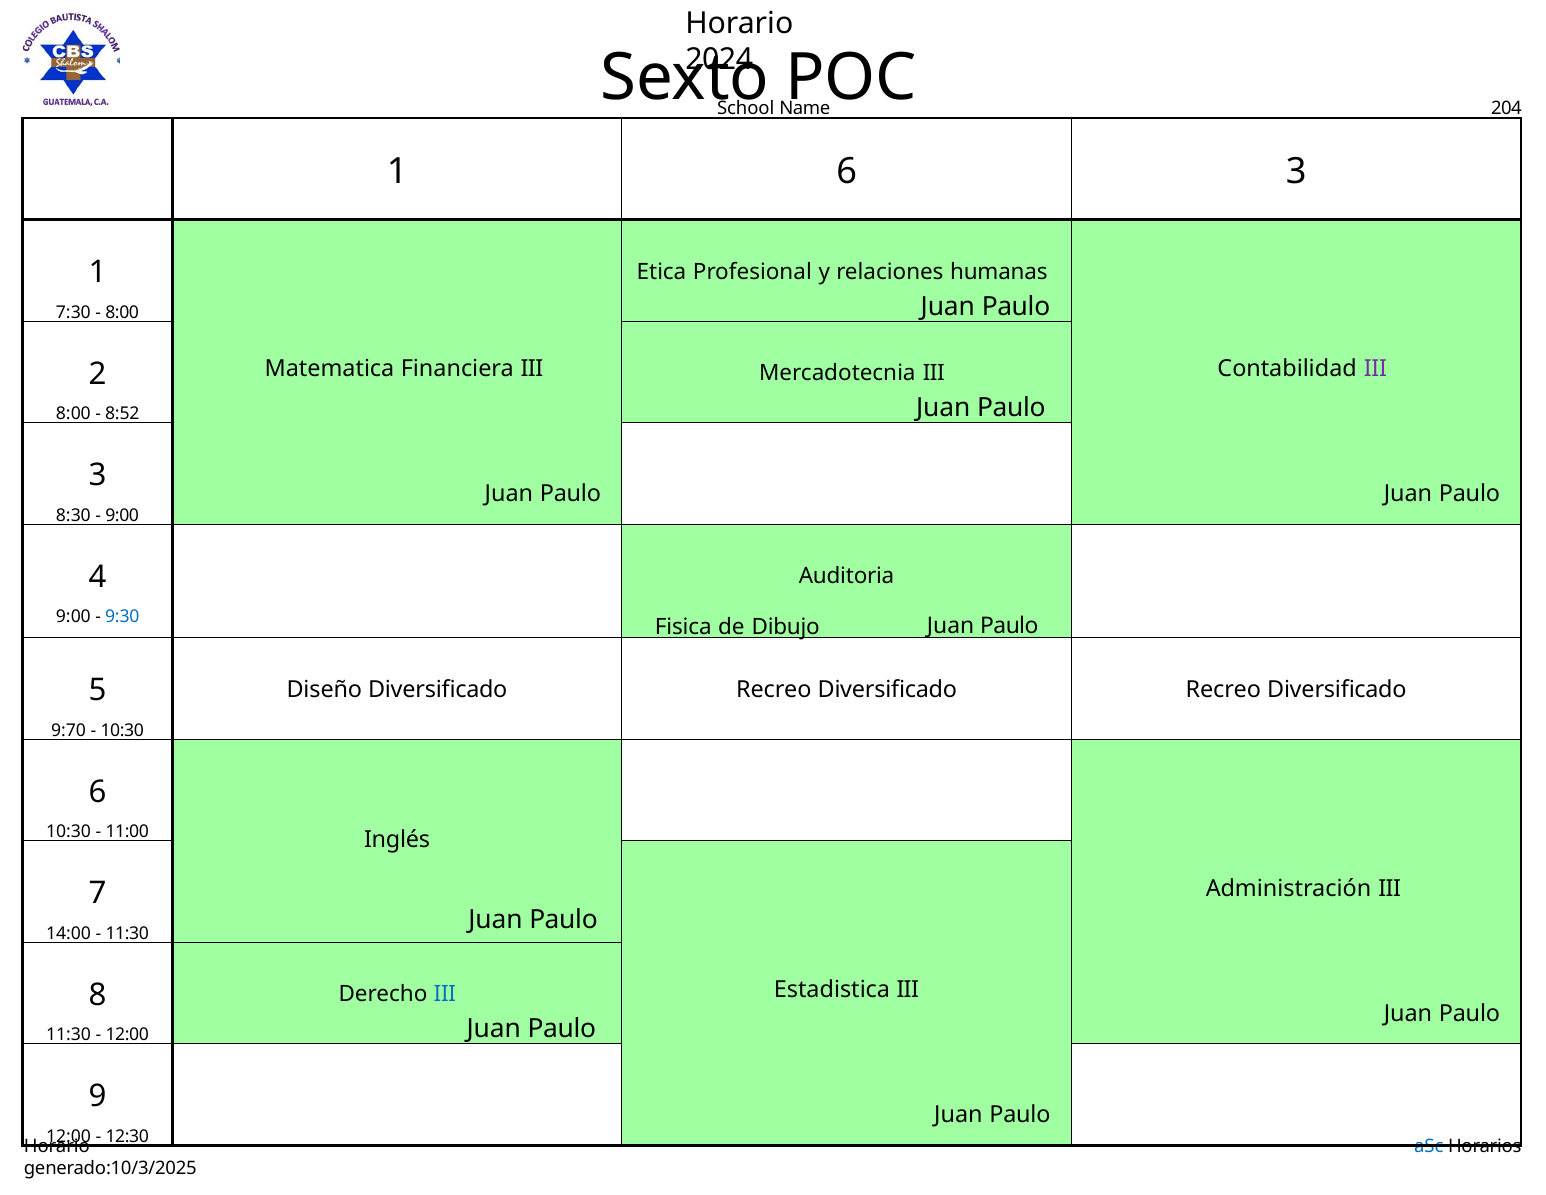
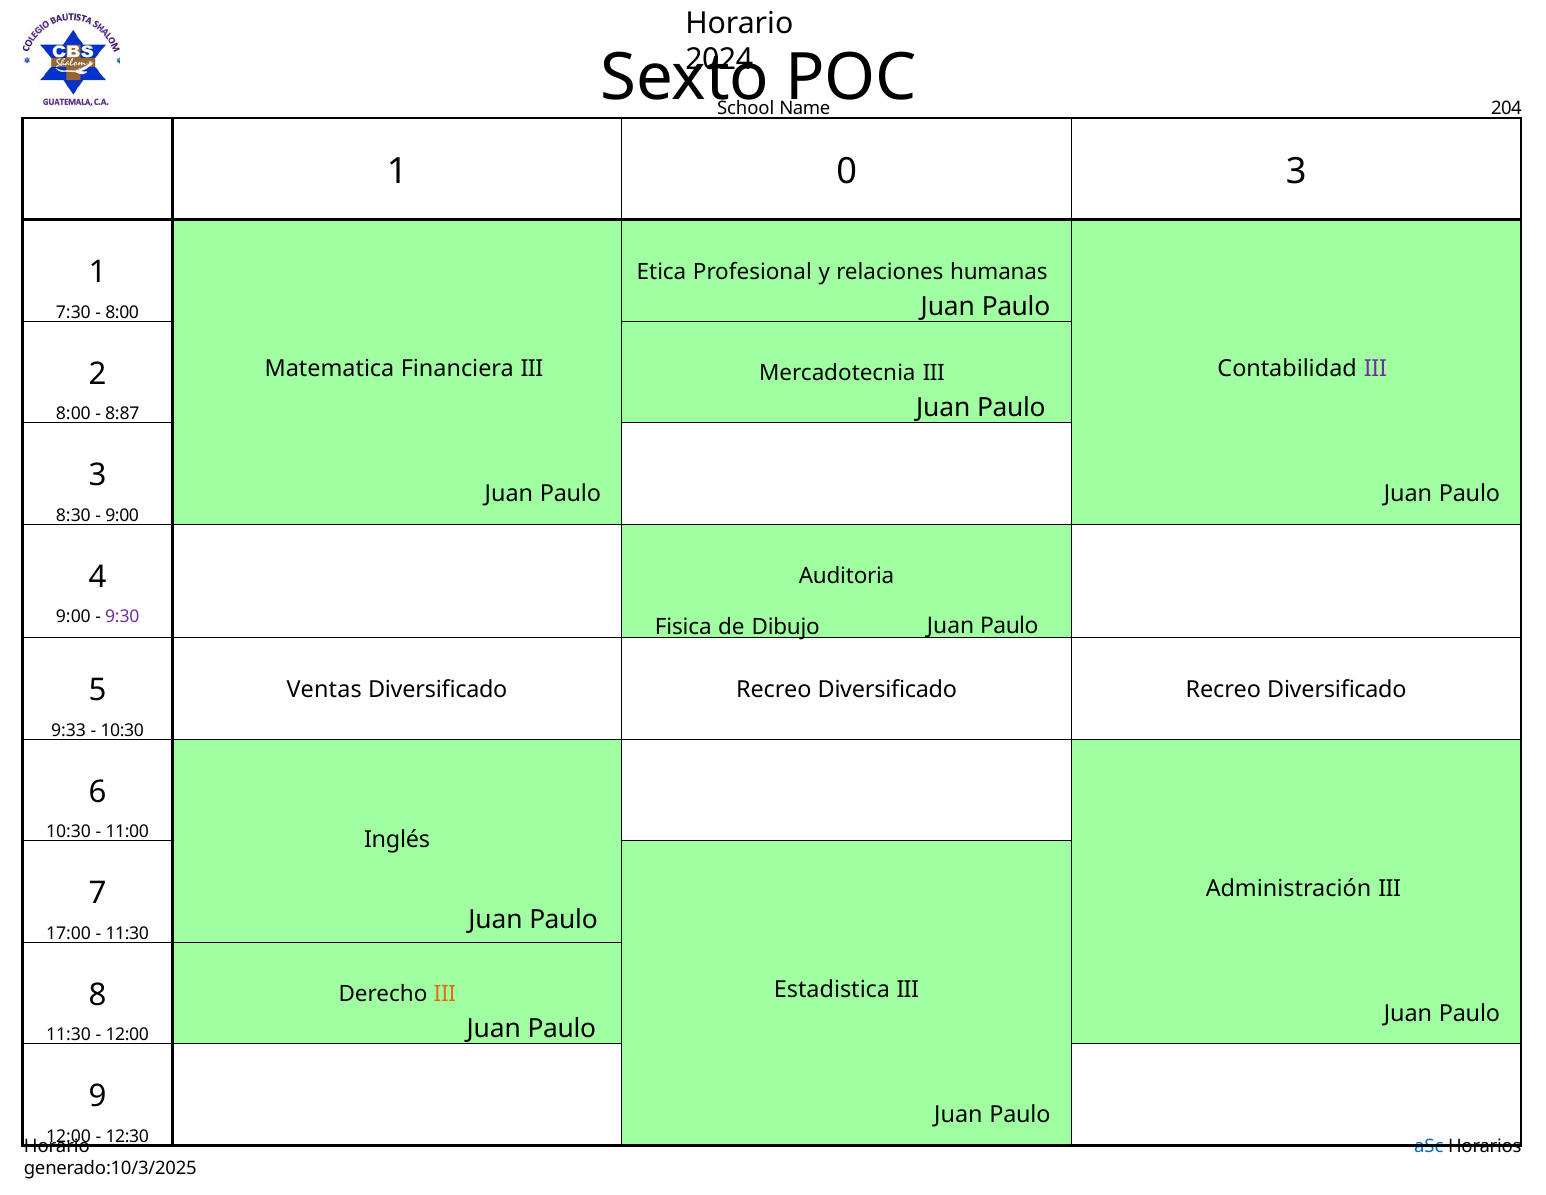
1 6: 6 -> 0
8:52: 8:52 -> 8:87
9:30 colour: blue -> purple
Diseño: Diseño -> Ventas
9:70: 9:70 -> 9:33
14:00: 14:00 -> 17:00
III at (445, 994) colour: blue -> orange
